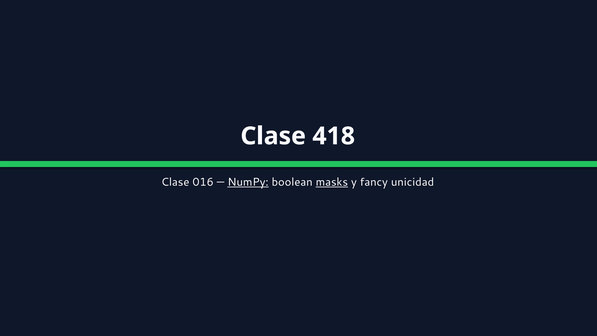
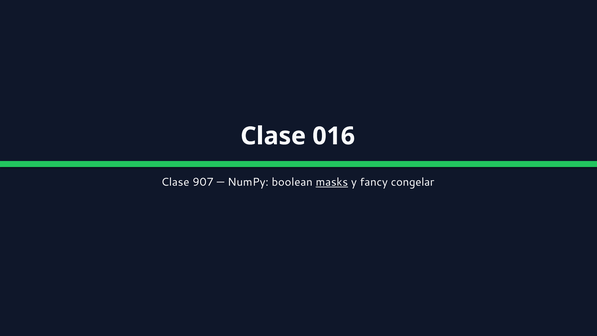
418: 418 -> 016
016: 016 -> 907
NumPy underline: present -> none
unicidad: unicidad -> congelar
